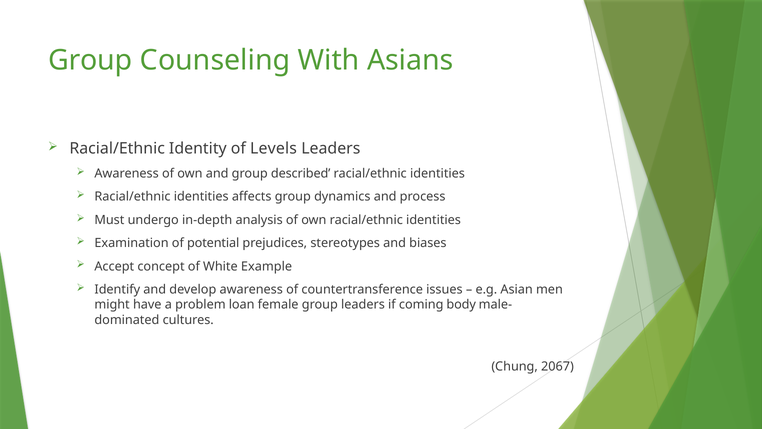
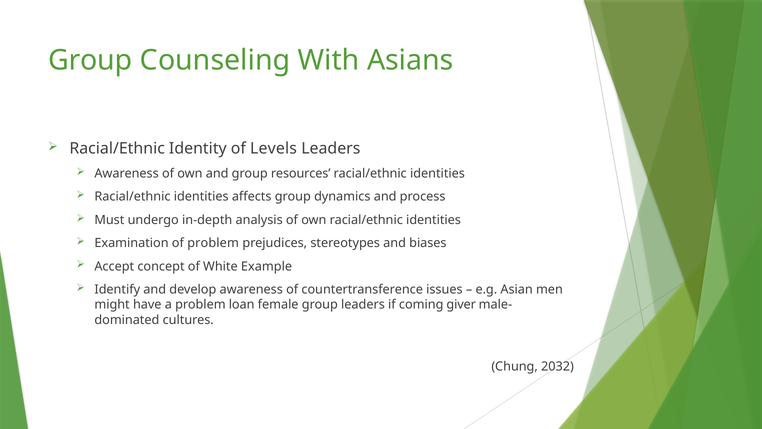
described: described -> resources
of potential: potential -> problem
body: body -> giver
2067: 2067 -> 2032
